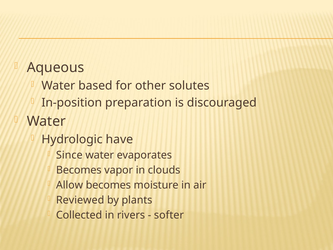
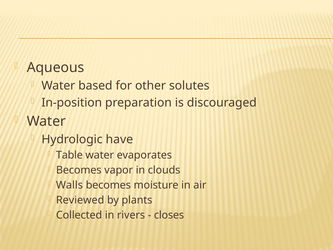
Since: Since -> Table
Allow: Allow -> Walls
softer: softer -> closes
